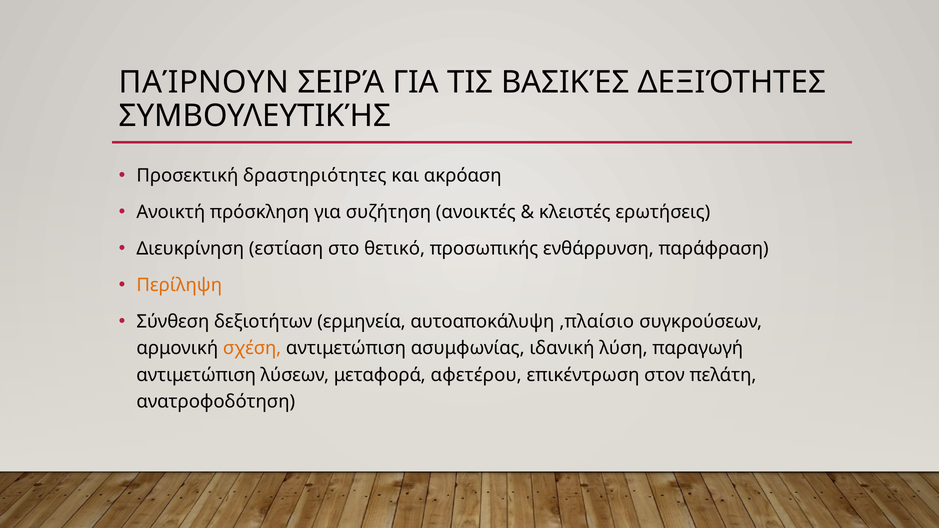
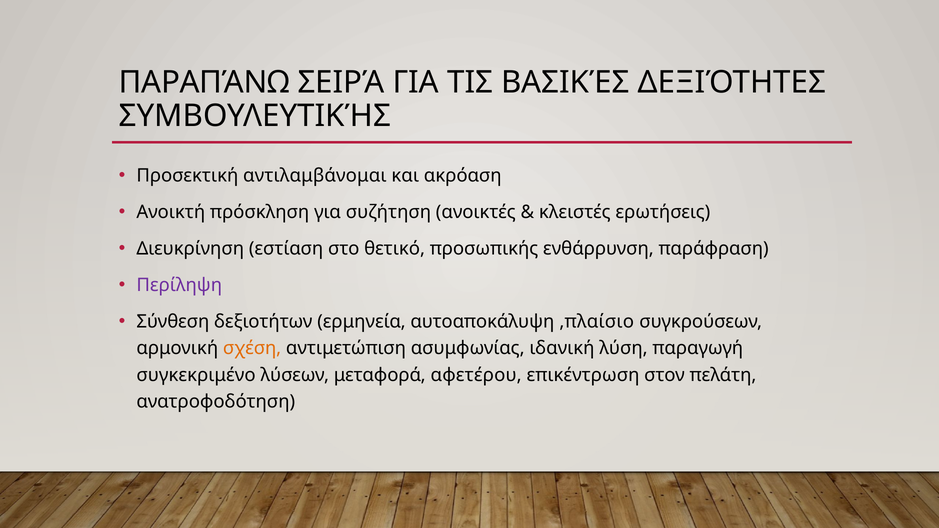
ΠΑΊΡΝΟΥΝ: ΠΑΊΡΝΟΥΝ -> ΠΑΡΑΠΆΝΩ
δραστηριότητες: δραστηριότητες -> αντιλαμβάνομαι
Περίληψη colour: orange -> purple
αντιμετώπιση at (196, 375): αντιμετώπιση -> συγκεκριμένο
